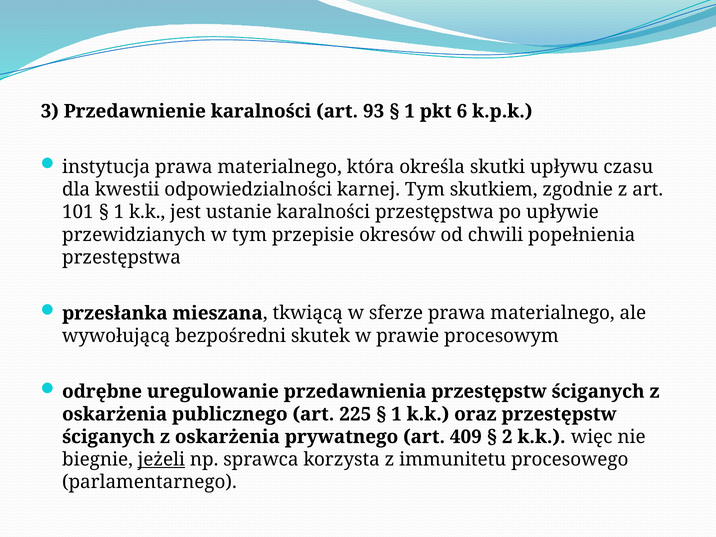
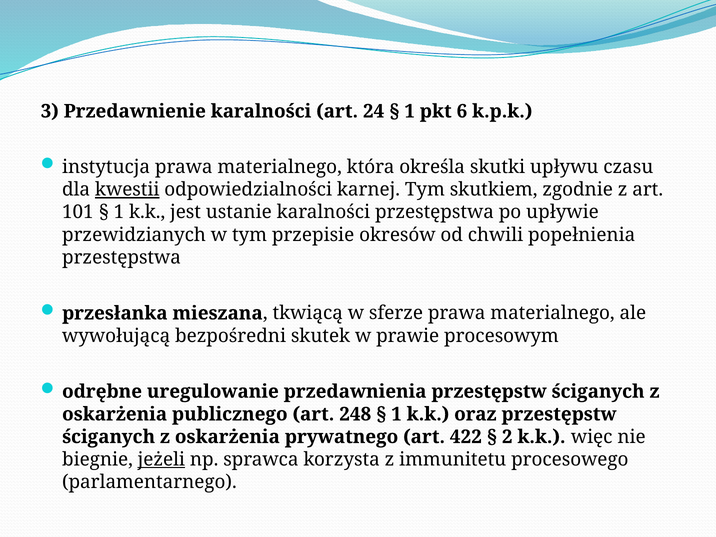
93: 93 -> 24
kwestii underline: none -> present
225: 225 -> 248
409: 409 -> 422
